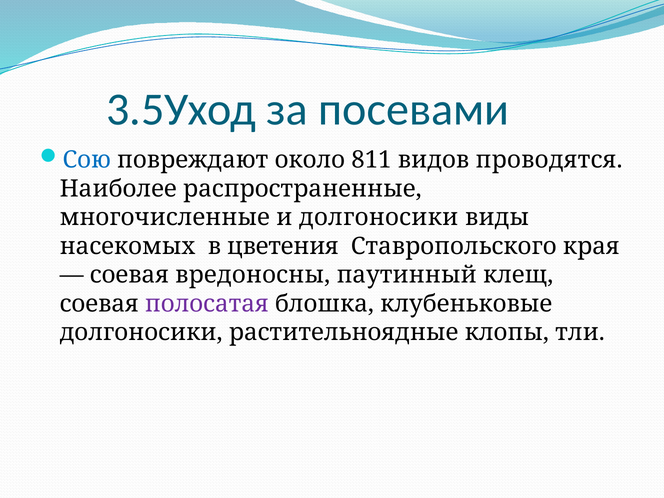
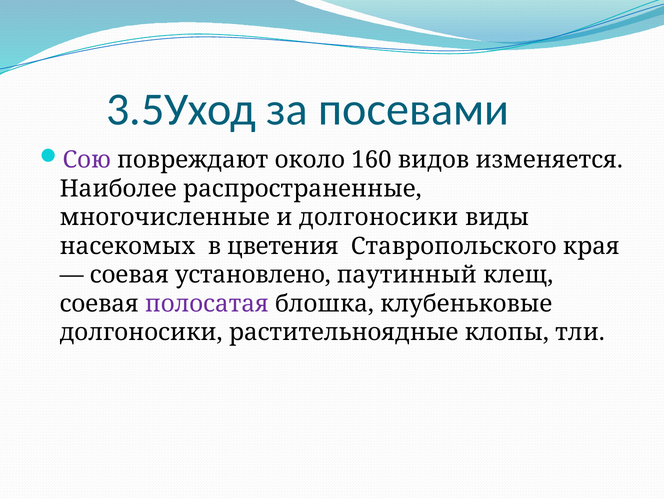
Сою colour: blue -> purple
811: 811 -> 160
проводятся: проводятся -> изменяется
вредоносны: вредоносны -> установлено
